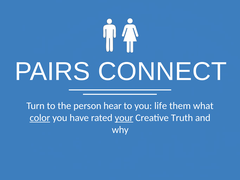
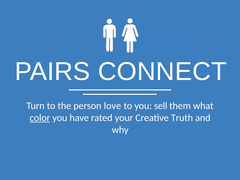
hear: hear -> love
life: life -> sell
your underline: present -> none
